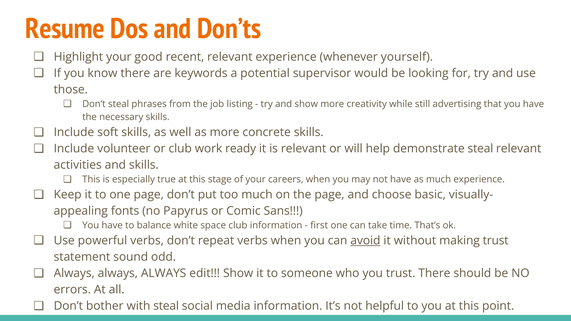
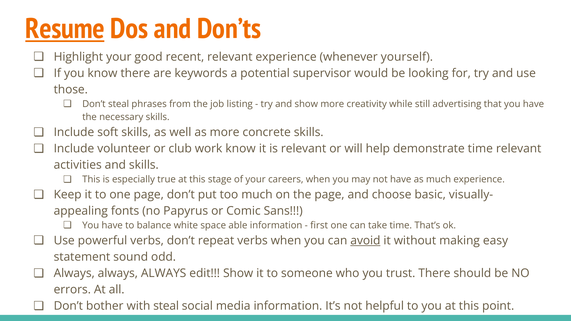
Resume underline: none -> present
work ready: ready -> know
demonstrate steal: steal -> time
space club: club -> able
making trust: trust -> easy
